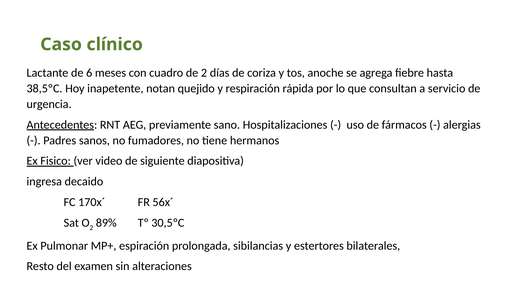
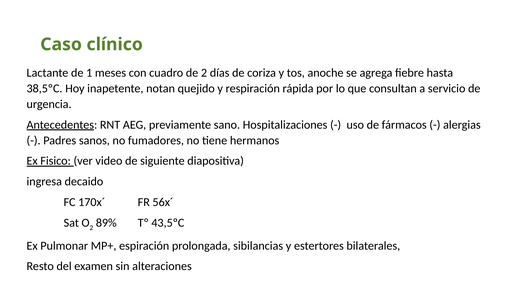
6: 6 -> 1
30,5ºC: 30,5ºC -> 43,5ºC
